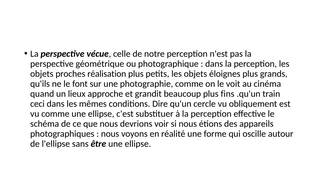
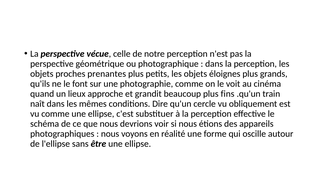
réalisation: réalisation -> prenantes
ceci: ceci -> naît
